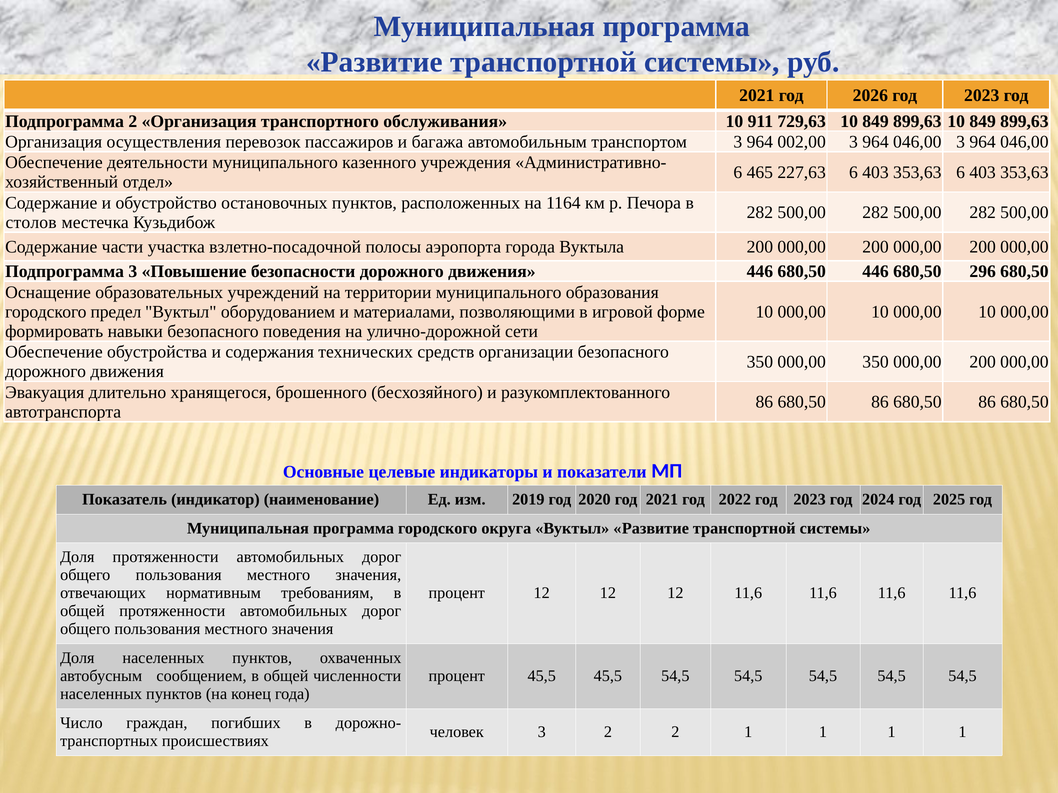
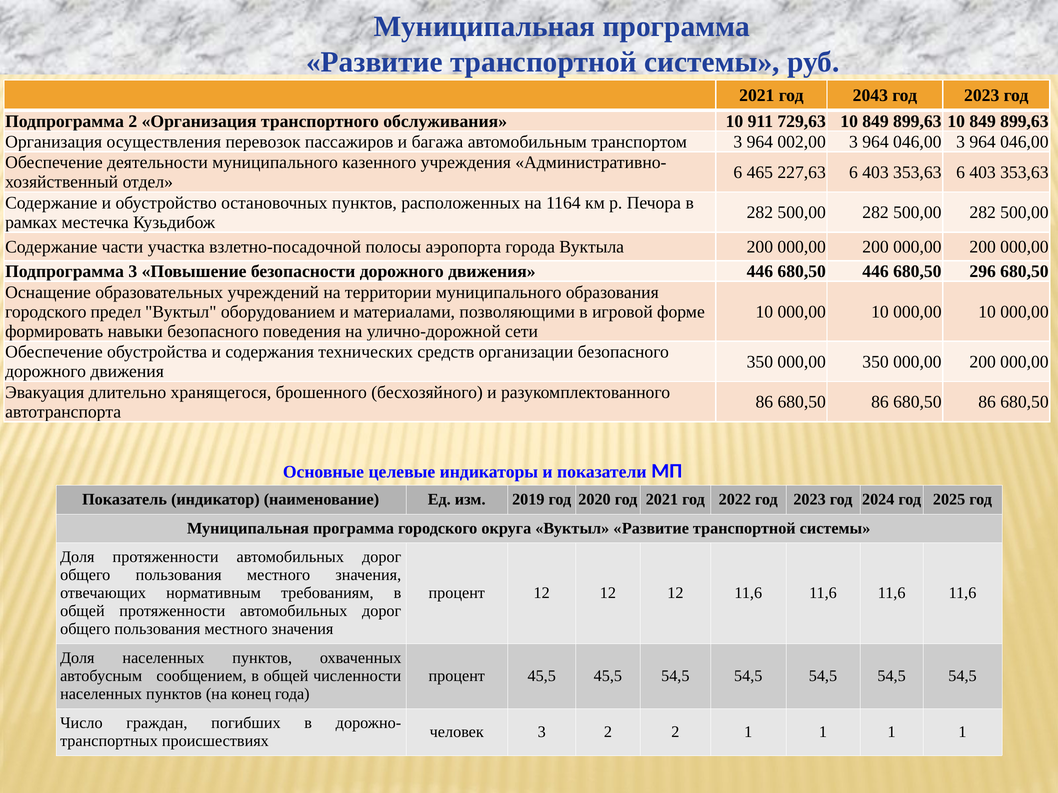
2026: 2026 -> 2043
столов: столов -> рамках
